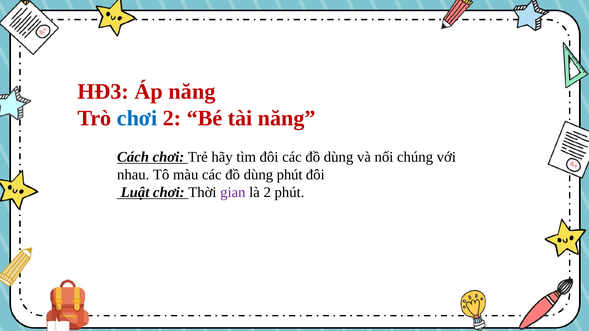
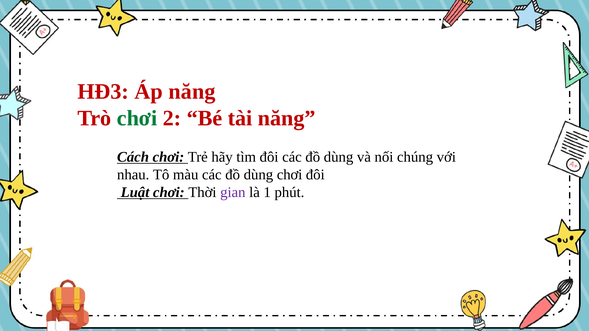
chơi at (137, 118) colour: blue -> green
dùng phút: phút -> chơi
là 2: 2 -> 1
